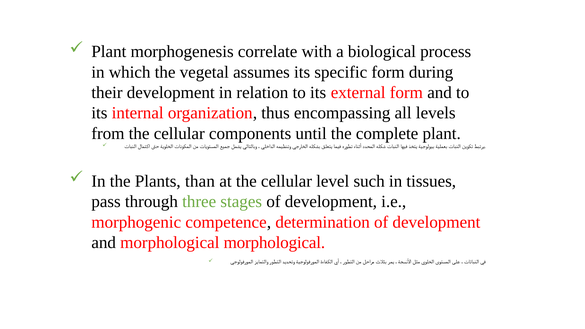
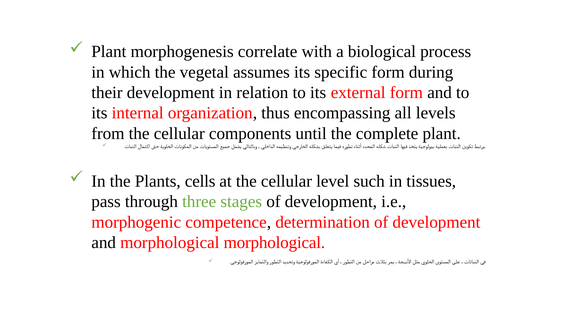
than: than -> cells
